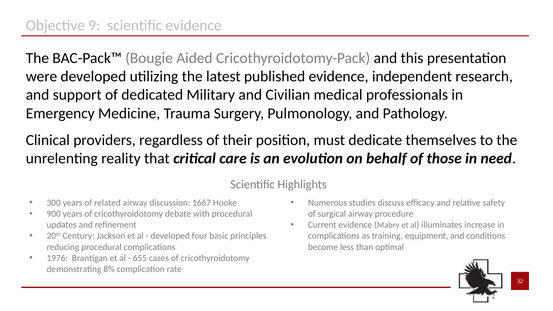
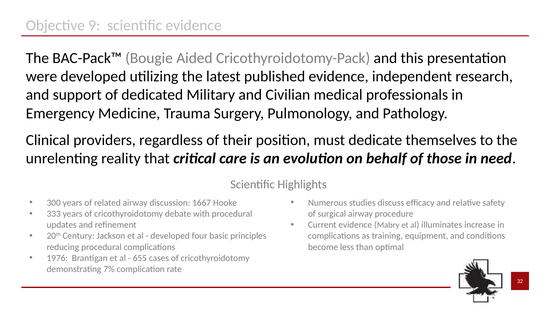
900: 900 -> 333
8%: 8% -> 7%
